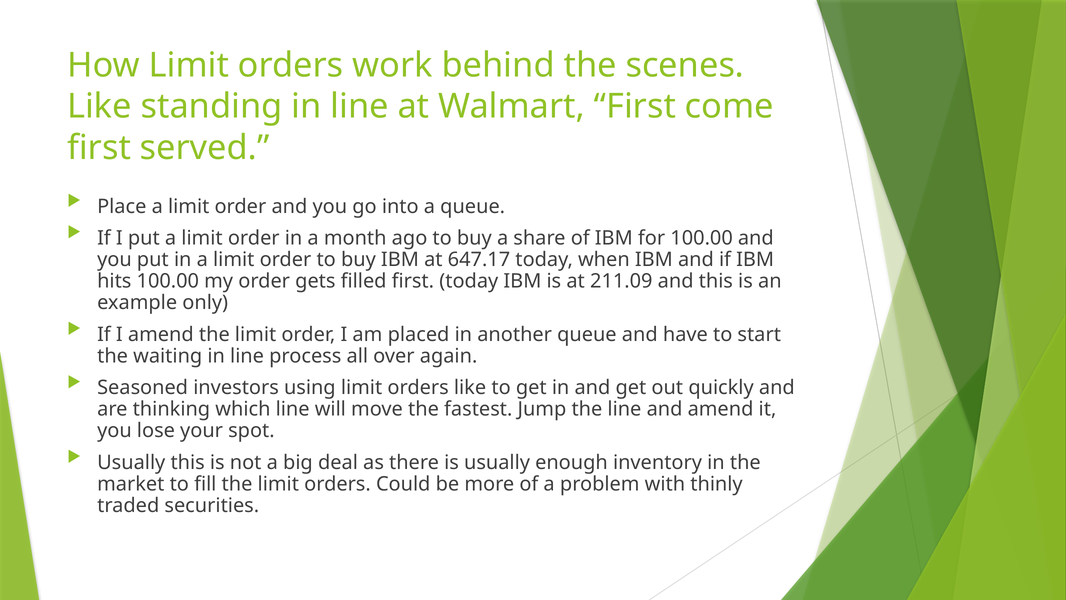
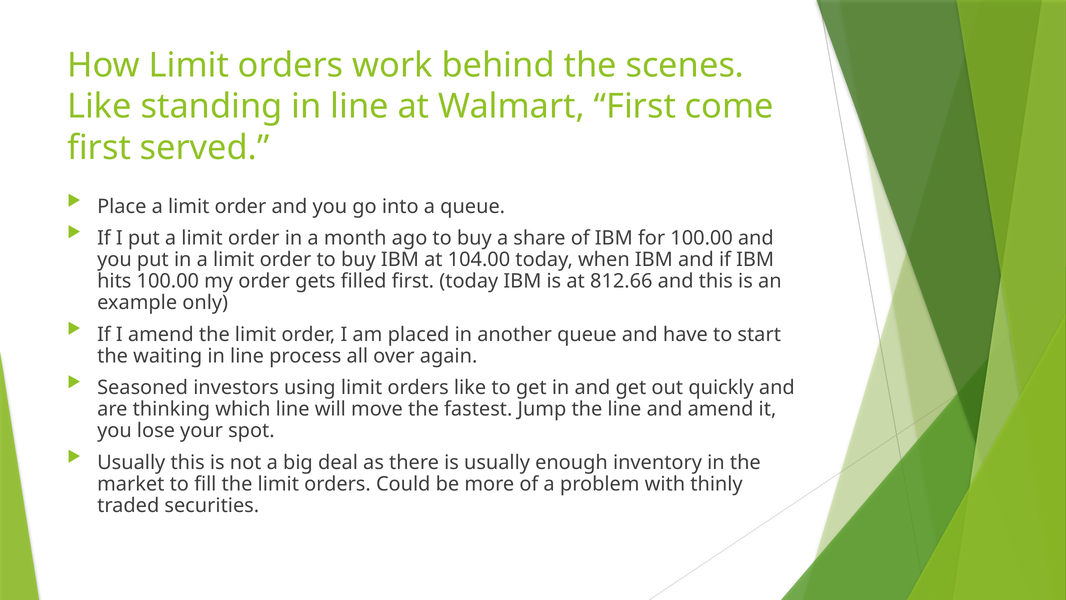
647.17: 647.17 -> 104.00
211.09: 211.09 -> 812.66
